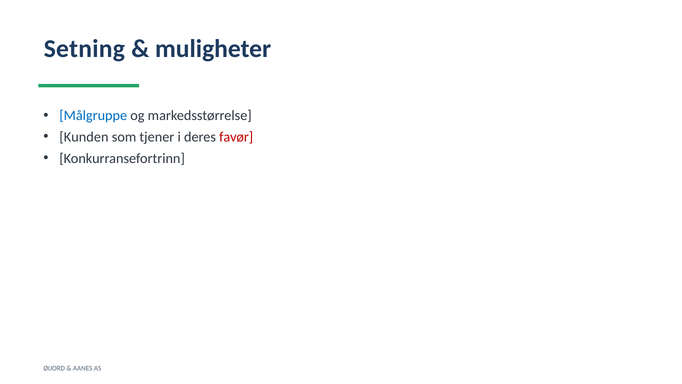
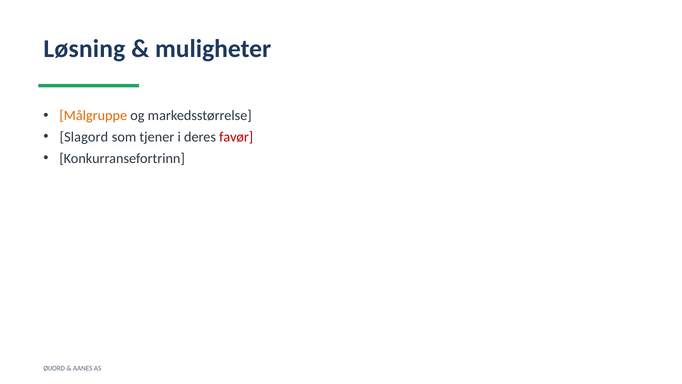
Setning: Setning -> Løsning
Målgruppe colour: blue -> orange
Kunden: Kunden -> Slagord
